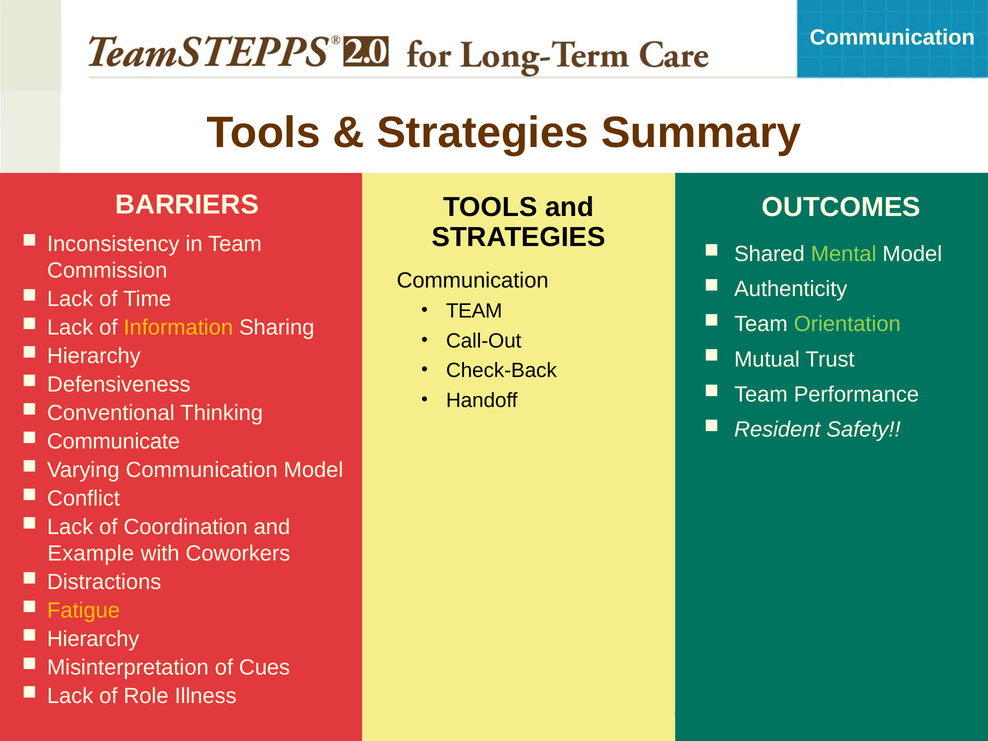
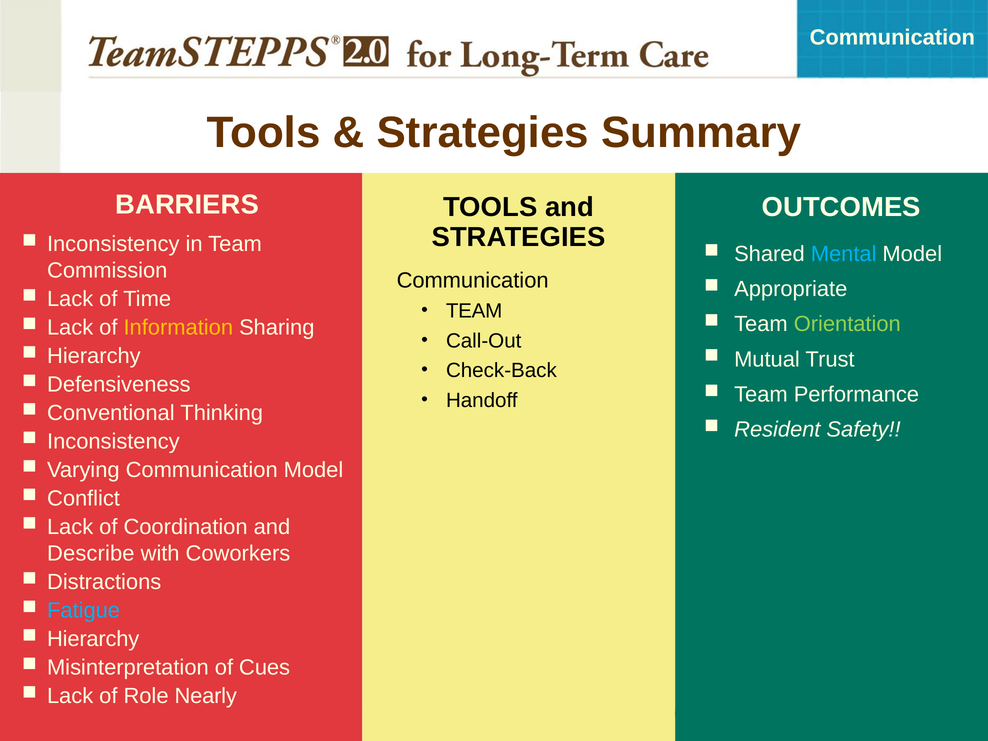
Mental colour: light green -> light blue
Authenticity: Authenticity -> Appropriate
Communicate at (113, 442): Communicate -> Inconsistency
Example: Example -> Describe
Fatigue colour: yellow -> light blue
Illness: Illness -> Nearly
